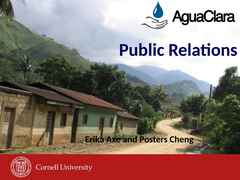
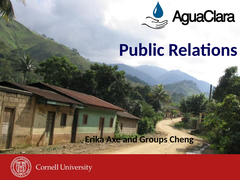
Posters: Posters -> Groups
